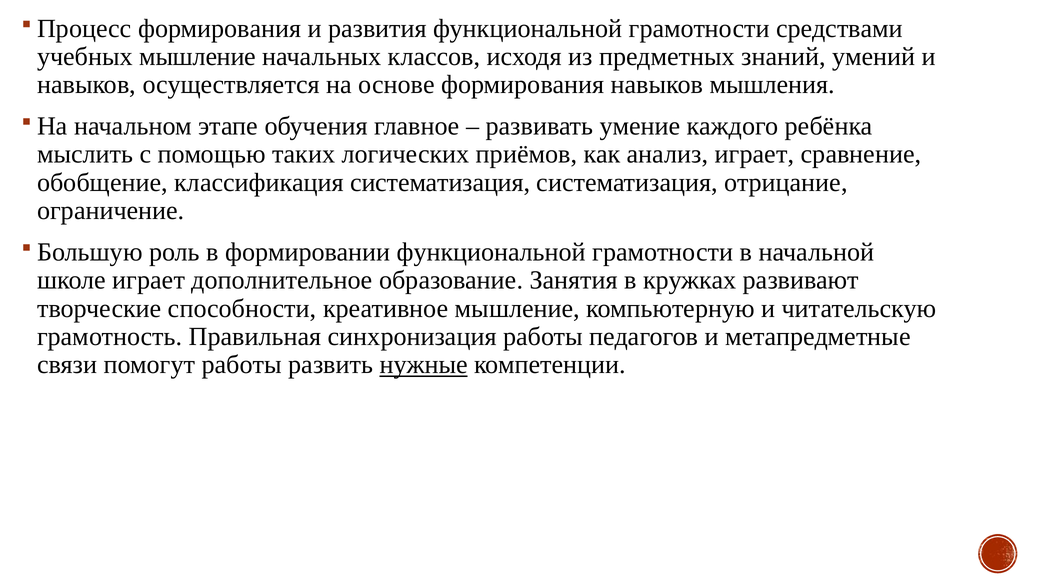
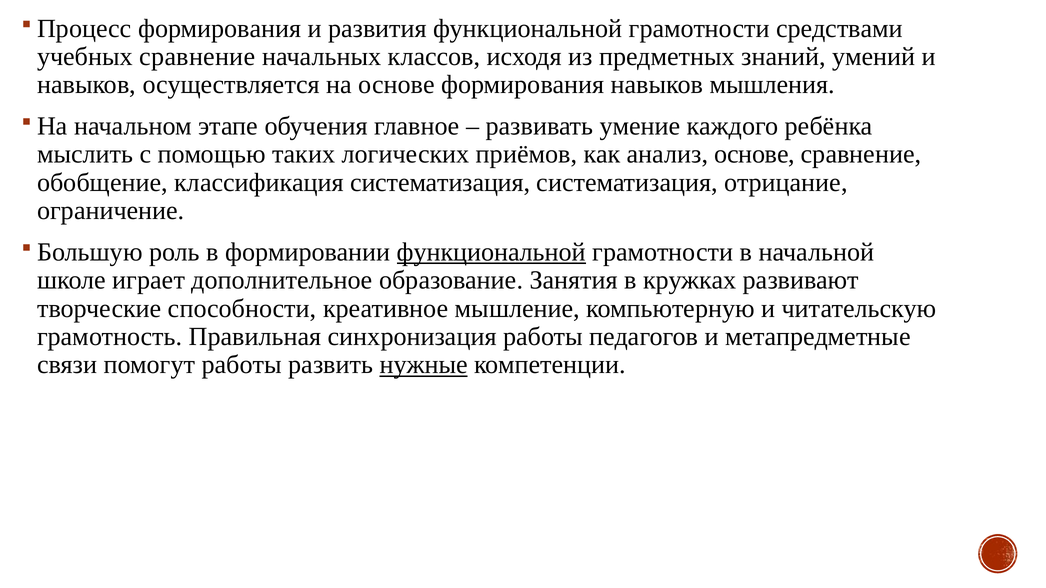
учебных мышление: мышление -> сравнение
анализ играет: играет -> основе
функциональной at (491, 252) underline: none -> present
